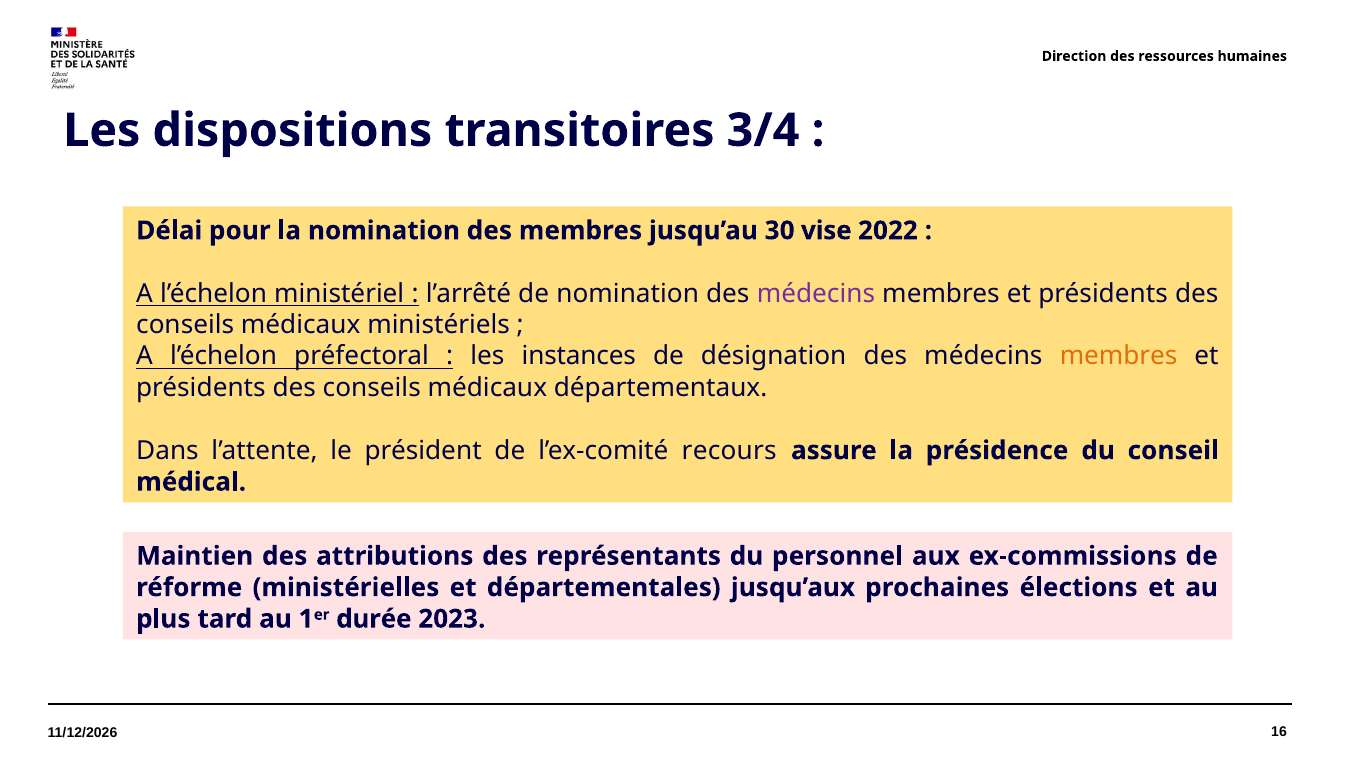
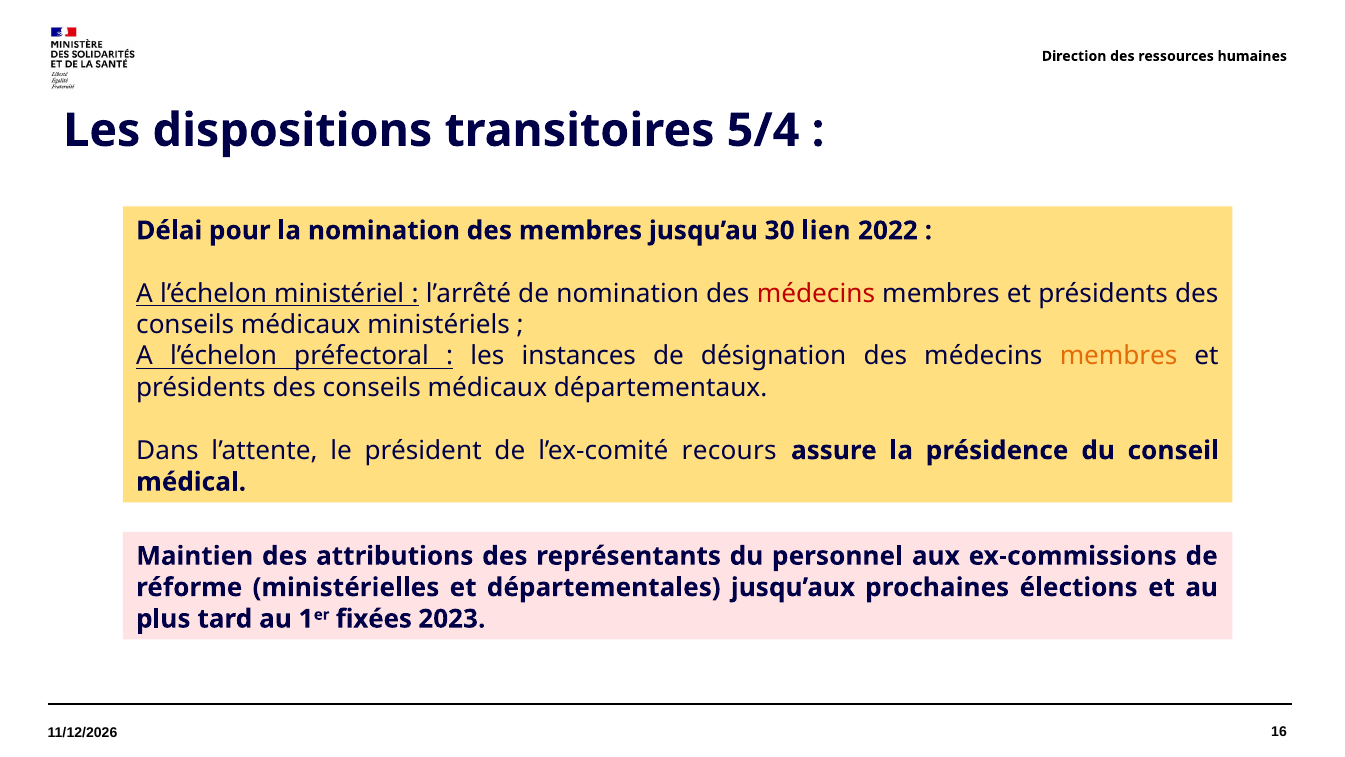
3/4: 3/4 -> 5/4
vise: vise -> lien
médecins at (816, 293) colour: purple -> red
durée: durée -> fixées
